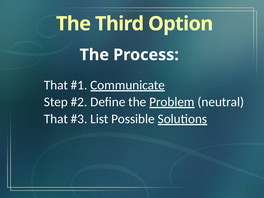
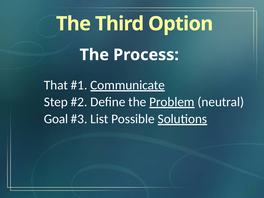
That at (56, 119): That -> Goal
